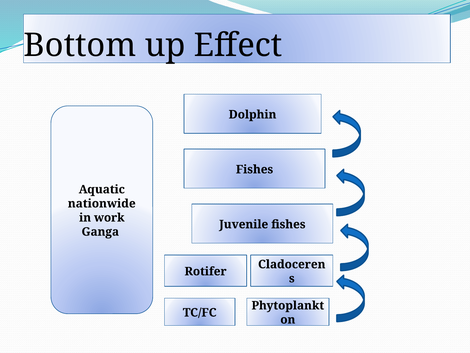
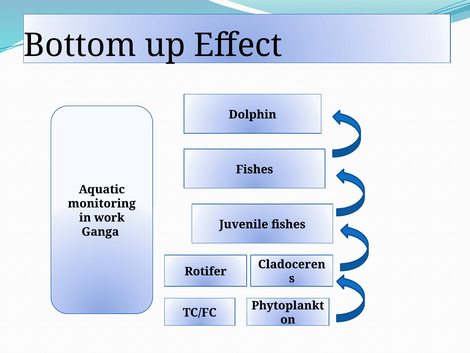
nationwide: nationwide -> monitoring
